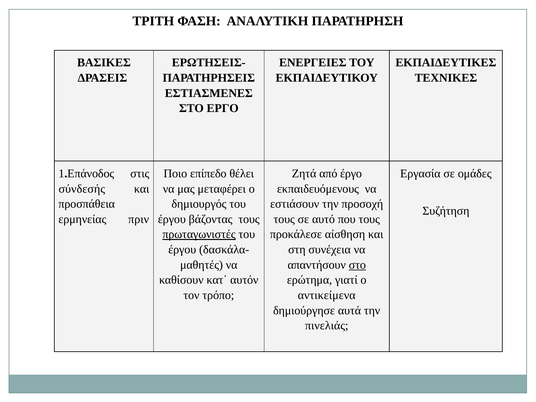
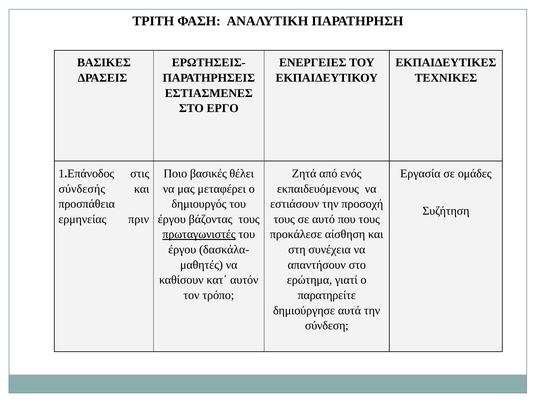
επίπεδο: επίπεδο -> βασικές
έργο: έργο -> ενός
στο at (357, 265) underline: present -> none
αντικείμενα: αντικείμενα -> παρατηρείτε
πινελιάς: πινελιάς -> σύνδεση
